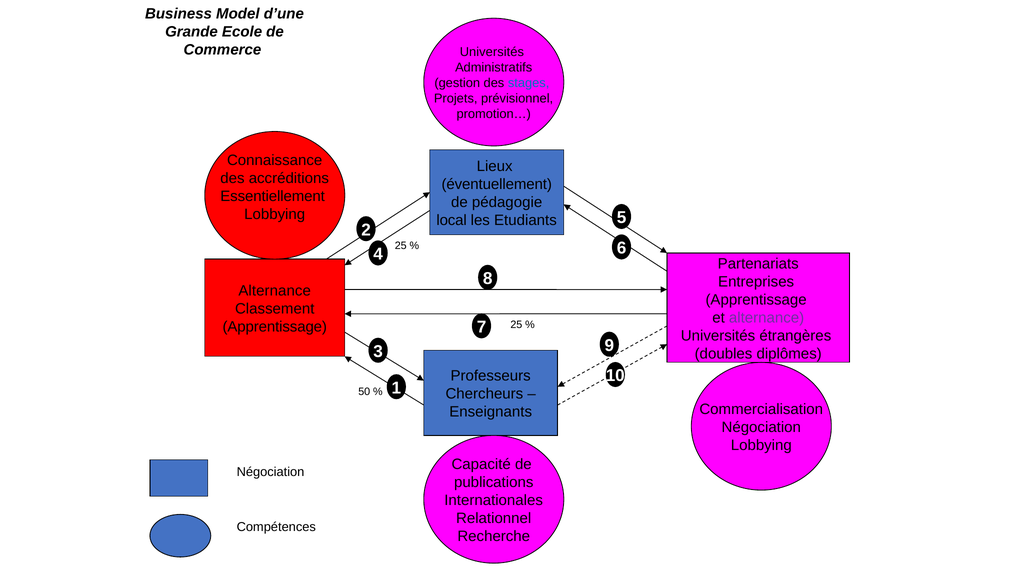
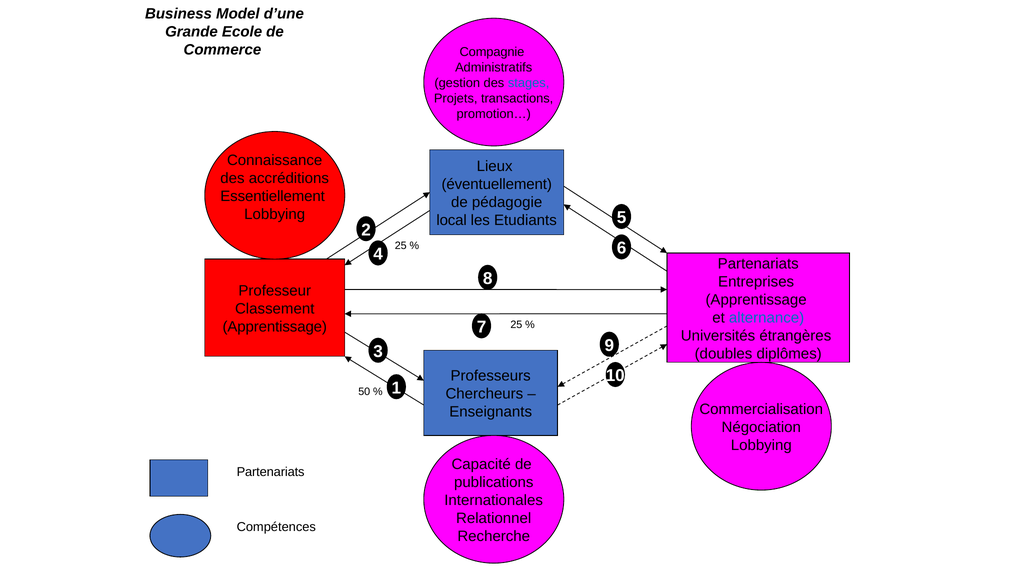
Universités at (492, 52): Universités -> Compagnie
prévisionnel: prévisionnel -> transactions
Alternance at (275, 291): Alternance -> Professeur
alternance at (767, 318) colour: purple -> blue
Négociation at (271, 472): Négociation -> Partenariats
